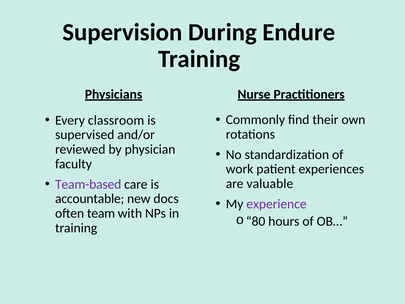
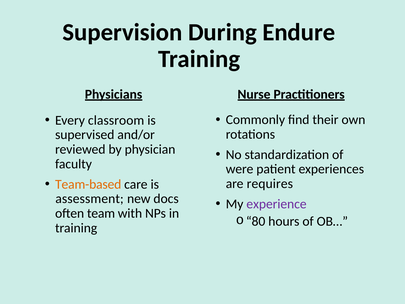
work: work -> were
Team-based colour: purple -> orange
valuable: valuable -> requires
accountable: accountable -> assessment
